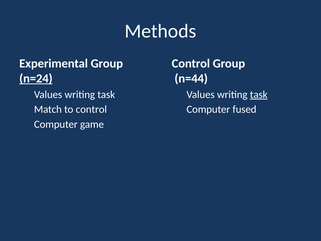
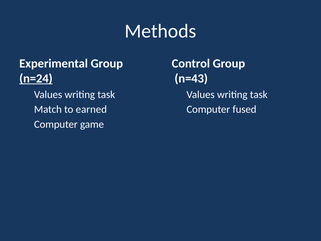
n=44: n=44 -> n=43
task at (259, 94) underline: present -> none
to control: control -> earned
